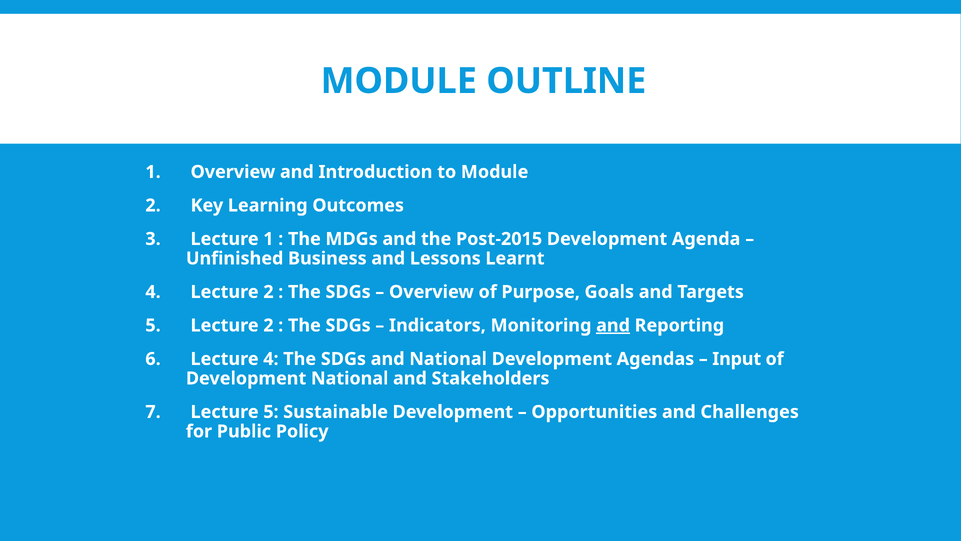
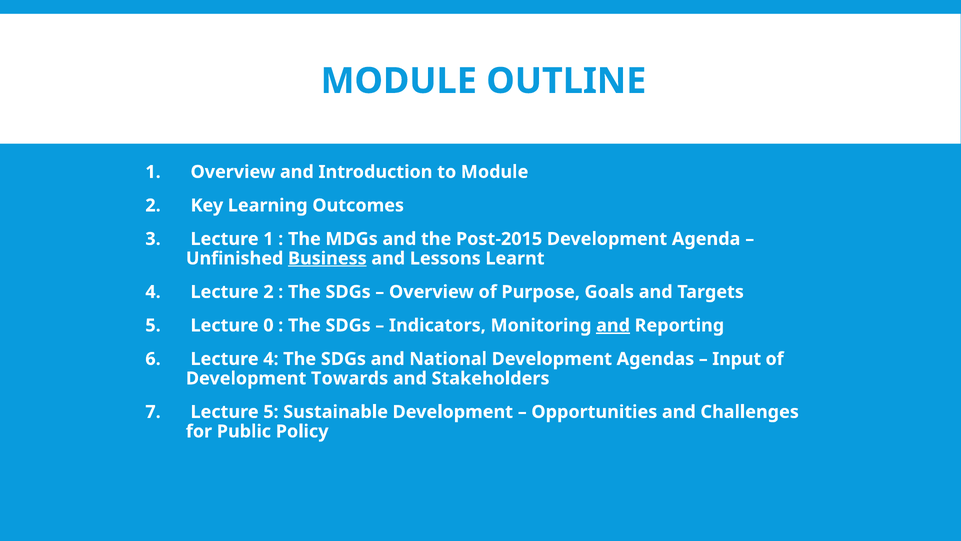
Business underline: none -> present
5 Lecture 2: 2 -> 0
Development National: National -> Towards
